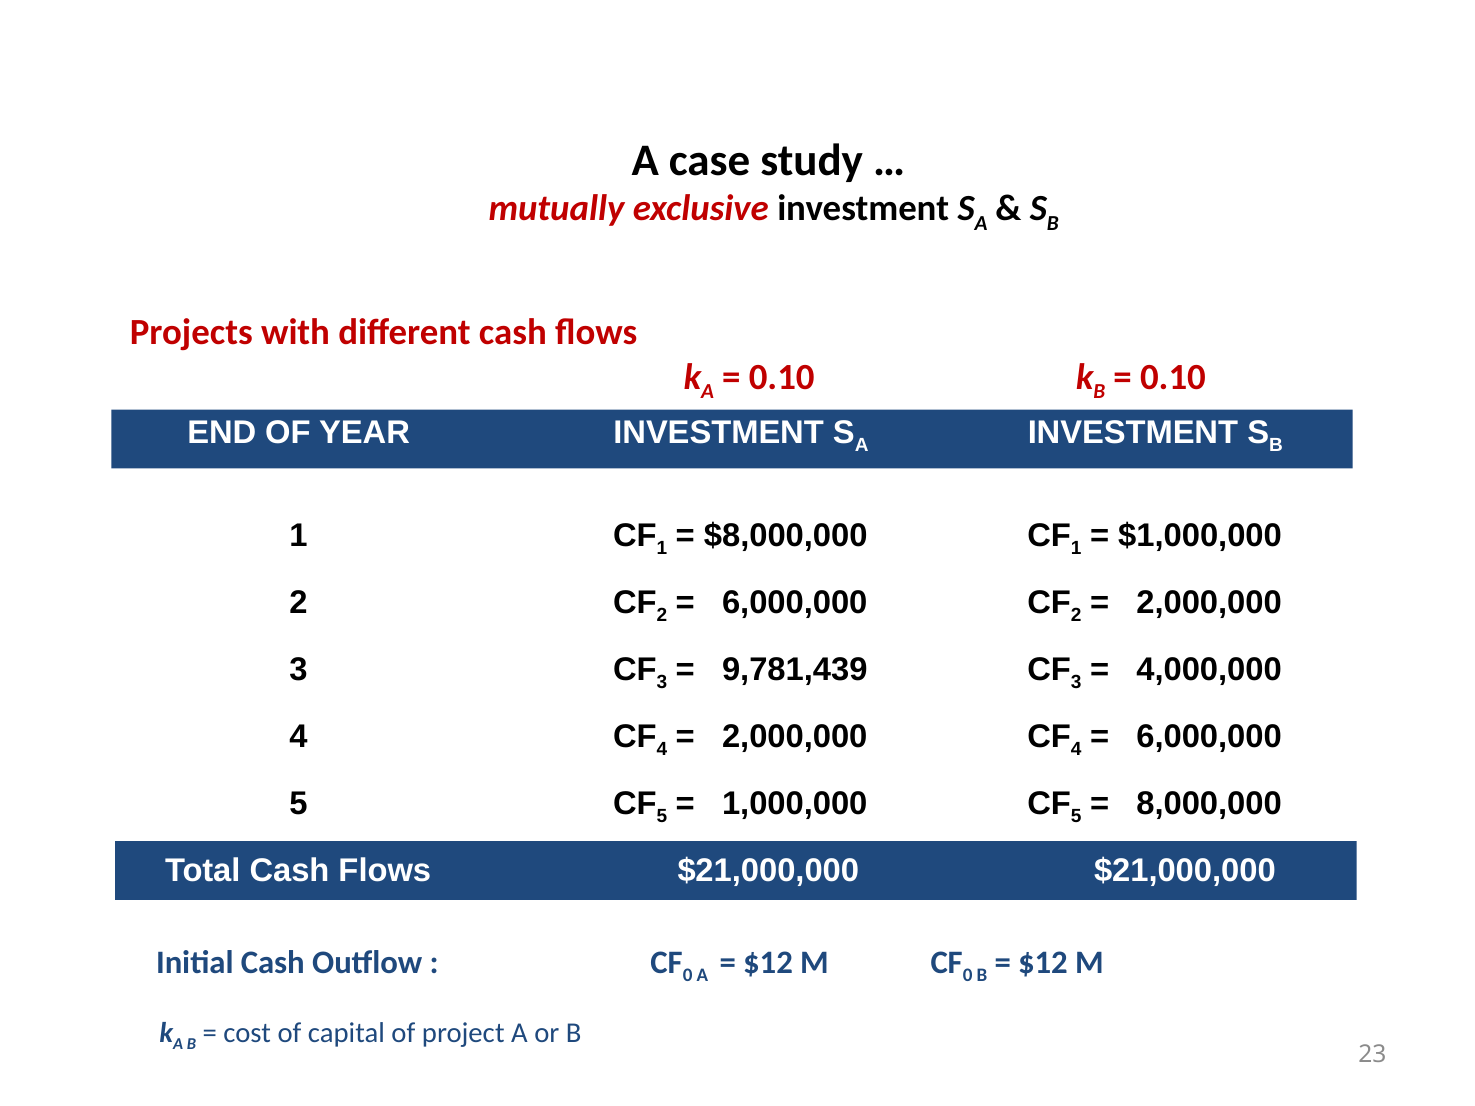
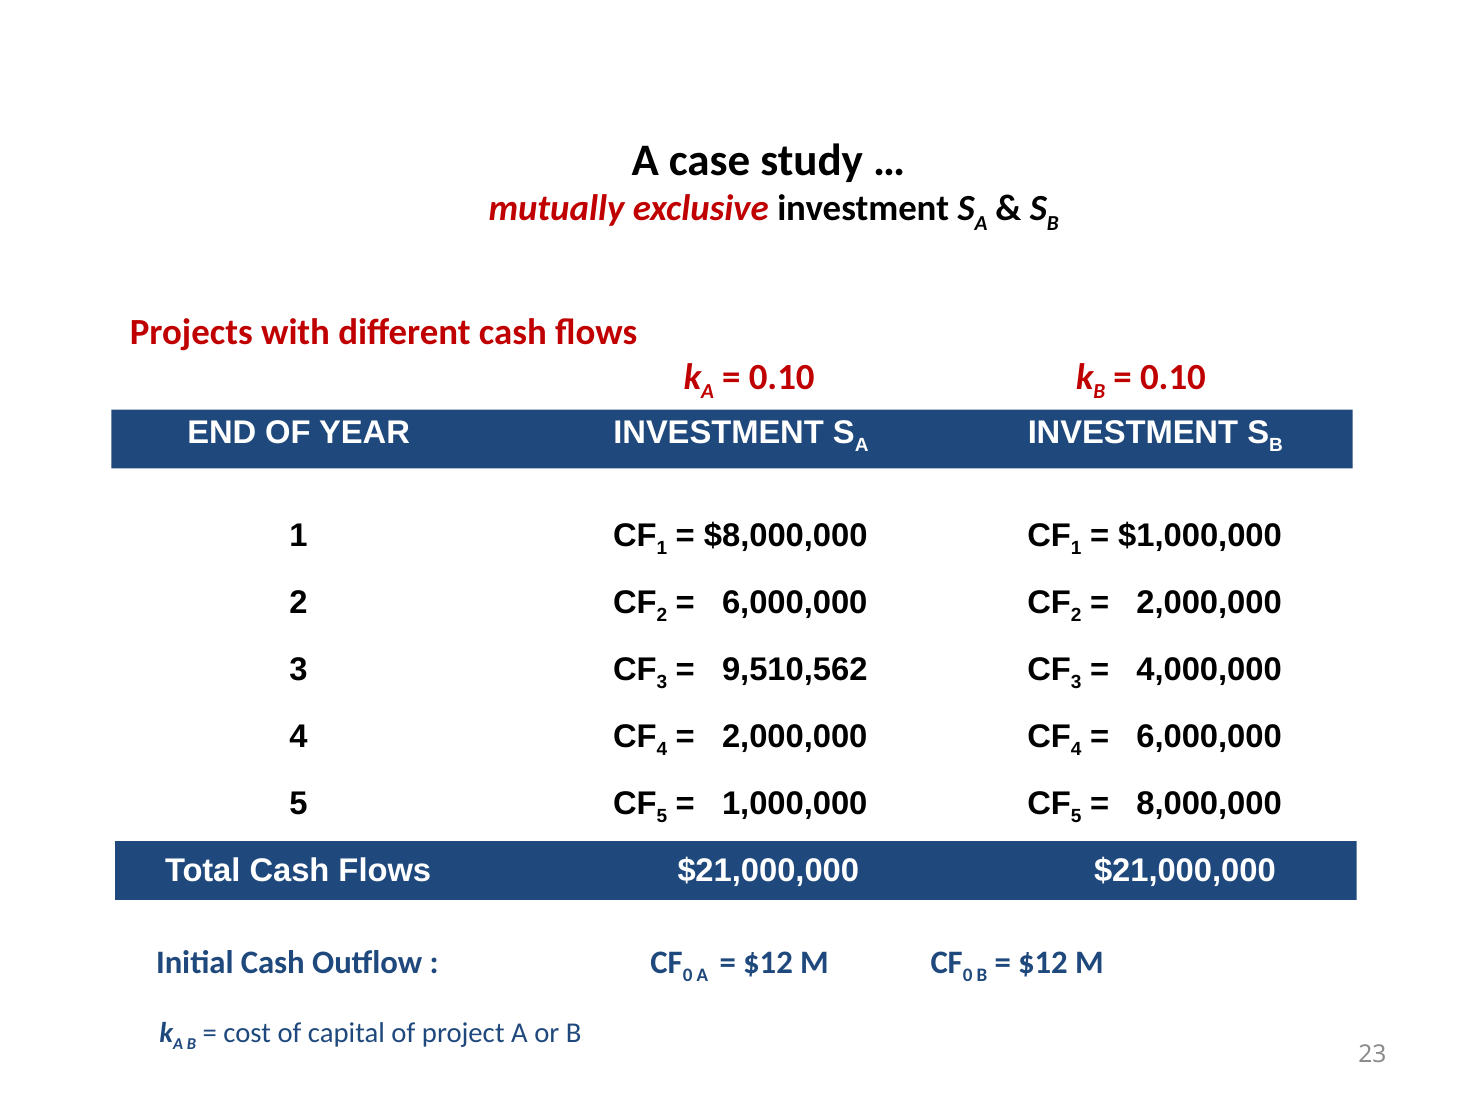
9,781,439: 9,781,439 -> 9,510,562
